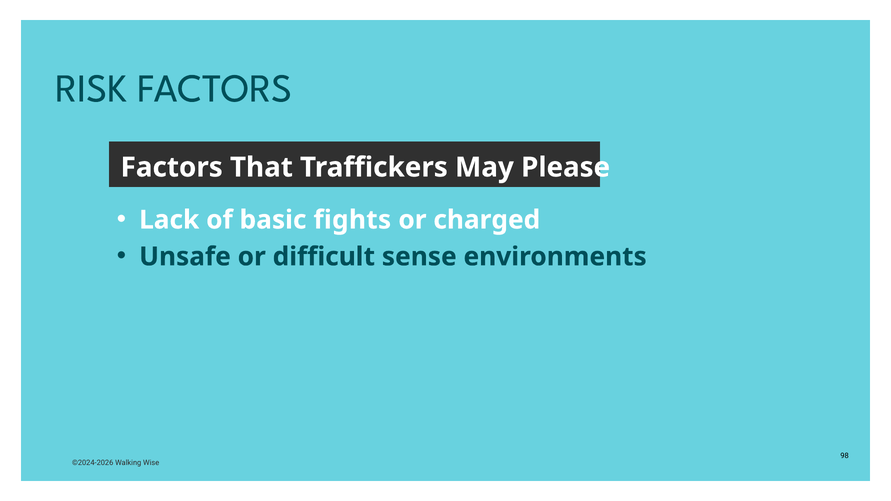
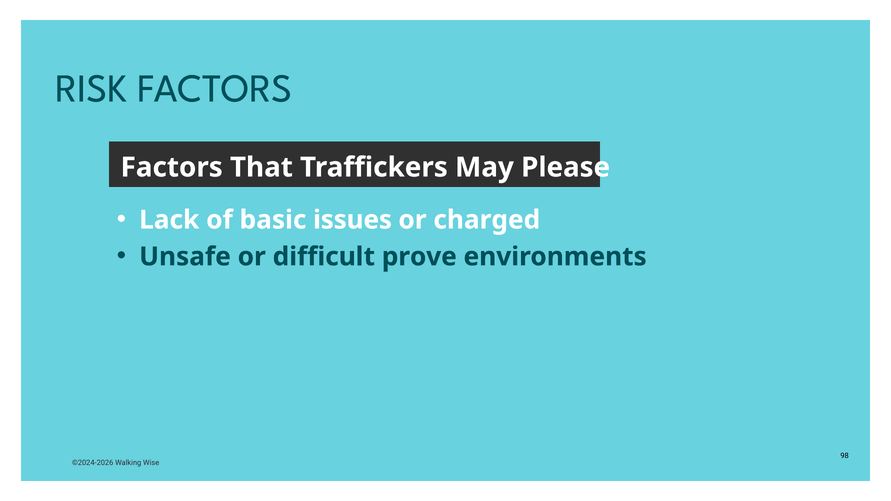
fights: fights -> issues
sense: sense -> prove
